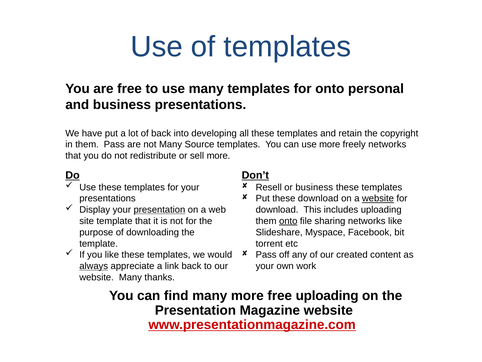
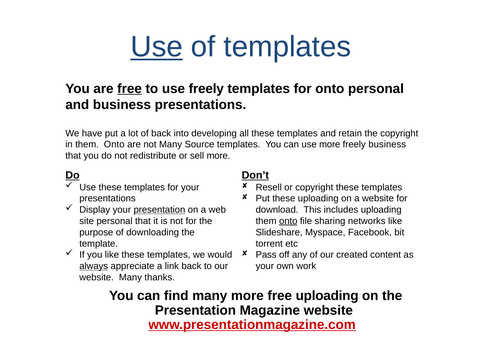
Use at (157, 47) underline: none -> present
free at (130, 88) underline: none -> present
use many: many -> freely
in them Pass: Pass -> Onto
freely networks: networks -> business
or business: business -> copyright
these download: download -> uploading
website at (378, 198) underline: present -> none
site template: template -> personal
